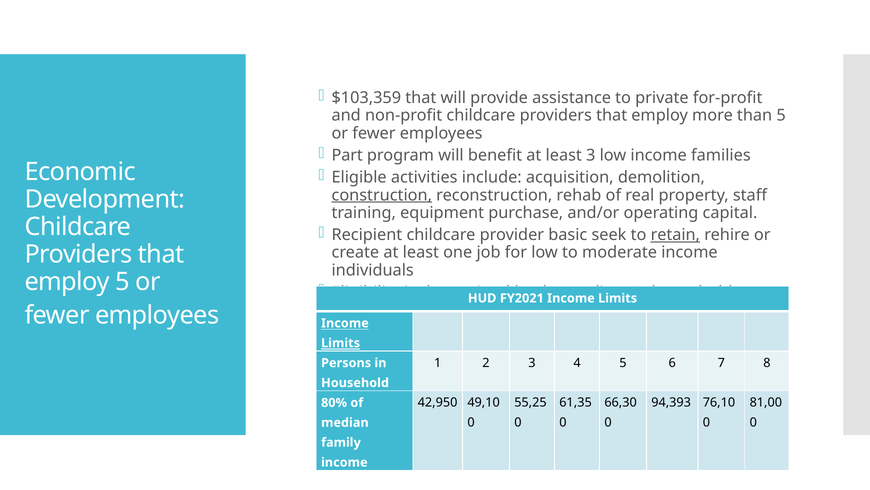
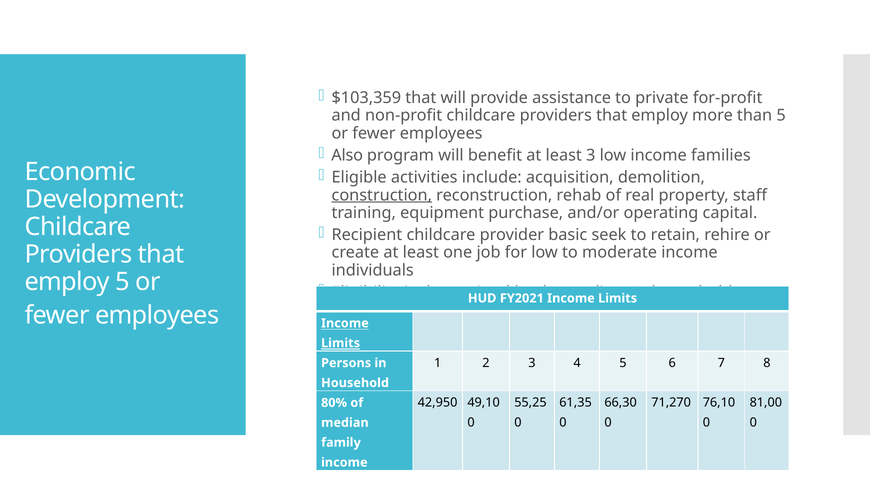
Part: Part -> Also
retain underline: present -> none
94,393: 94,393 -> 71,270
